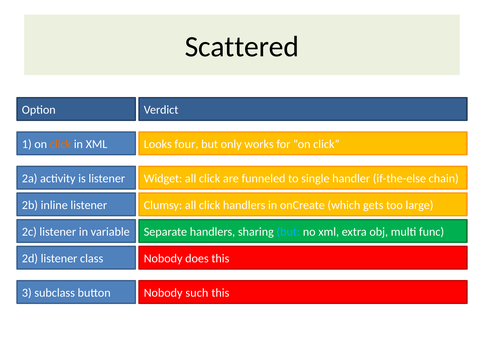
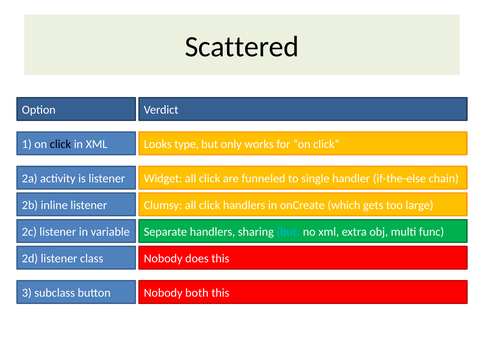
click at (60, 144) colour: orange -> black
four: four -> type
such: such -> both
